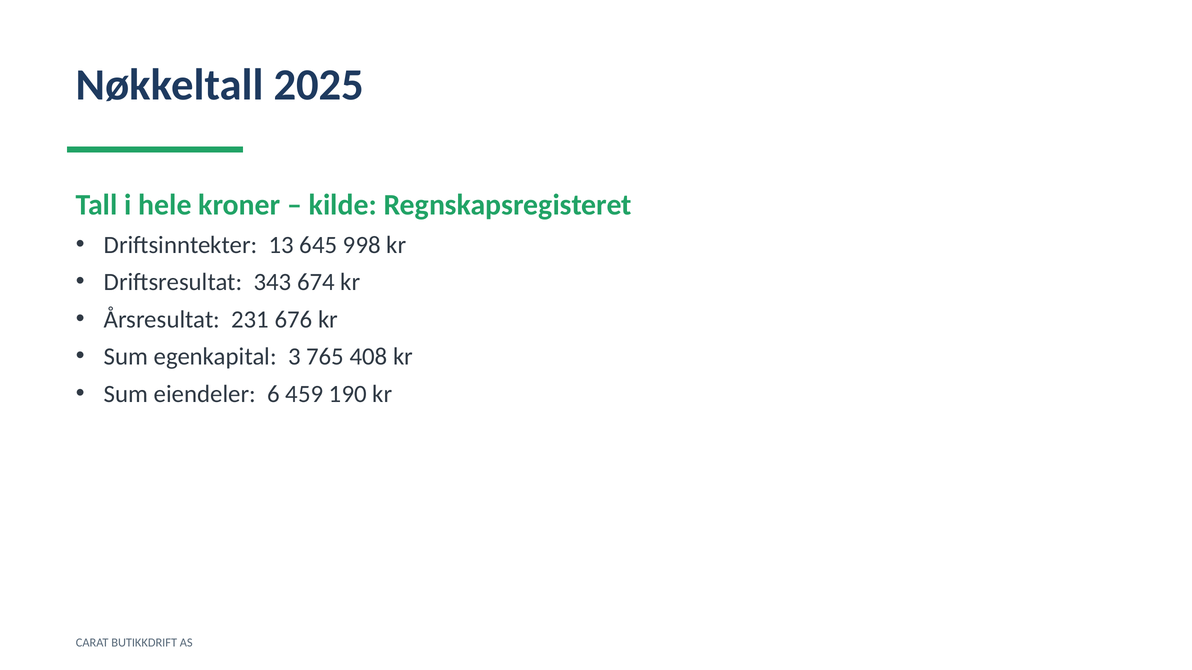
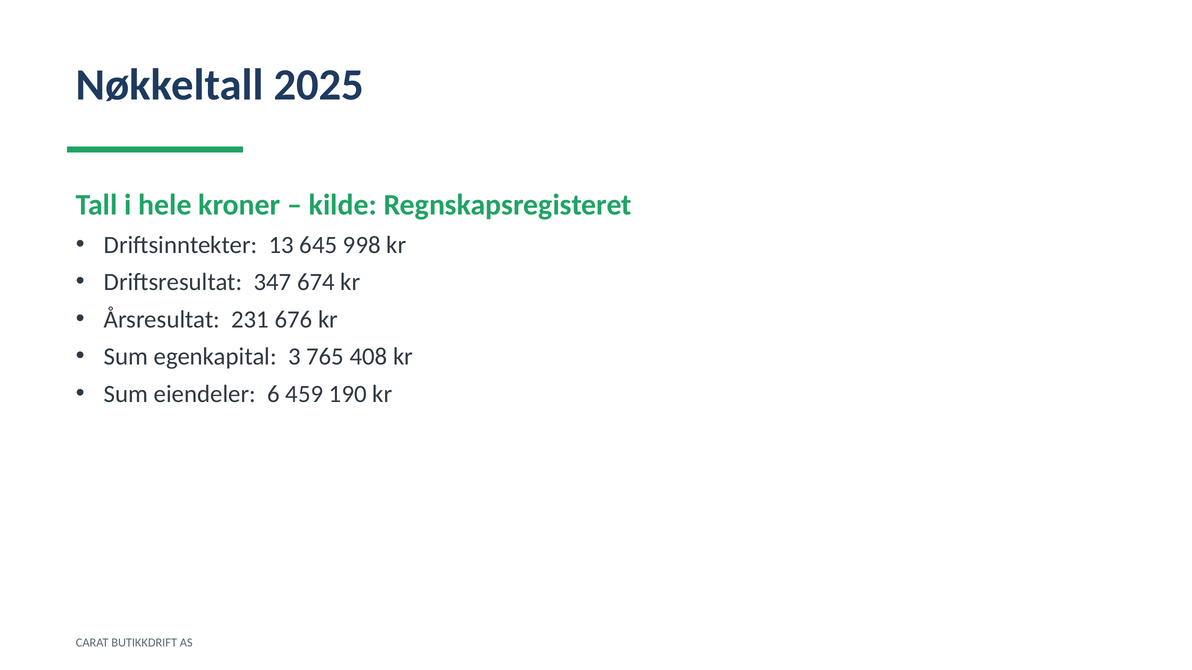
343: 343 -> 347
